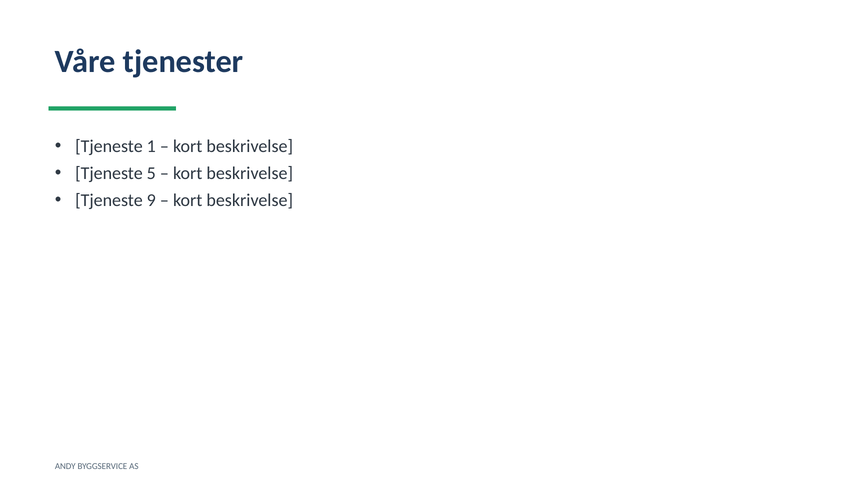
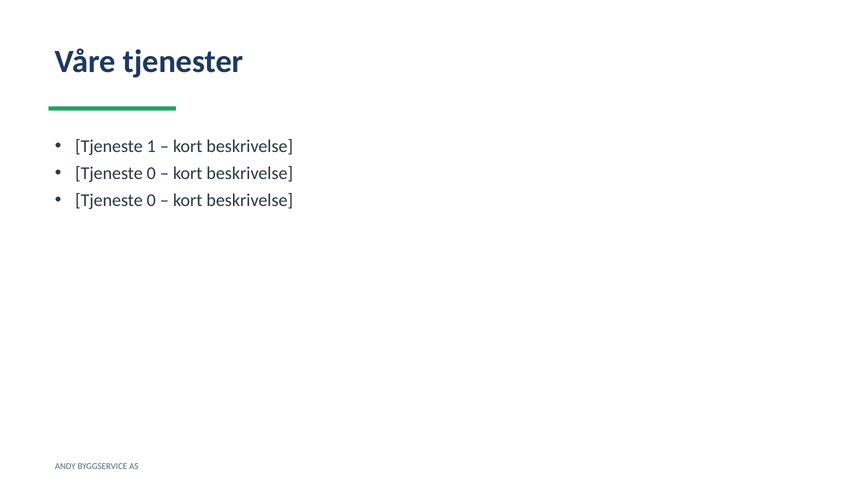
5 at (151, 173): 5 -> 0
9 at (151, 200): 9 -> 0
